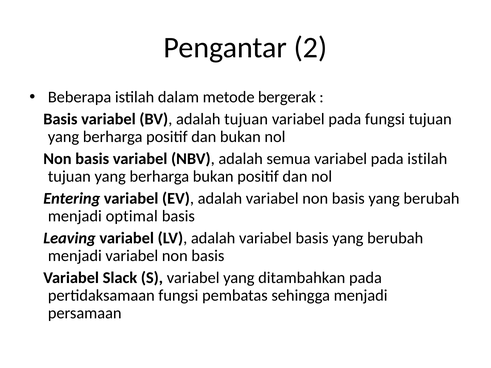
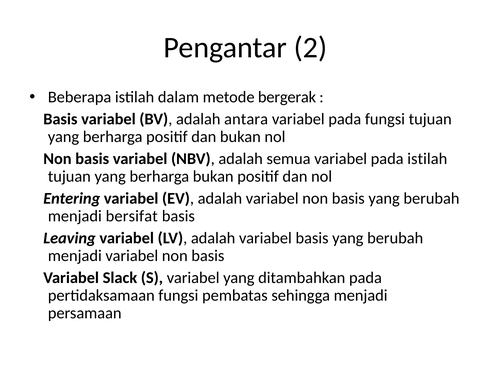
adalah tujuan: tujuan -> antara
optimal: optimal -> bersifat
